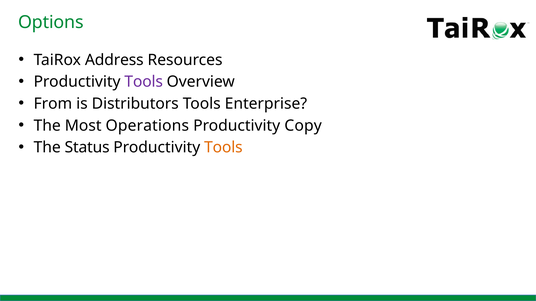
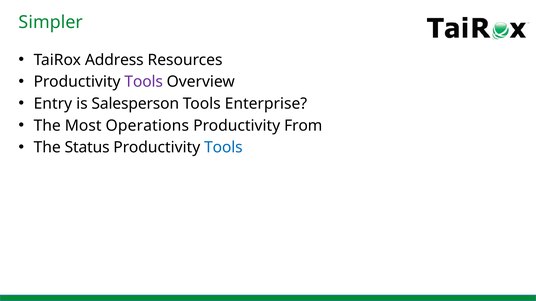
Options: Options -> Simpler
From: From -> Entry
Distributors: Distributors -> Salesperson
Copy: Copy -> From
Tools at (223, 148) colour: orange -> blue
